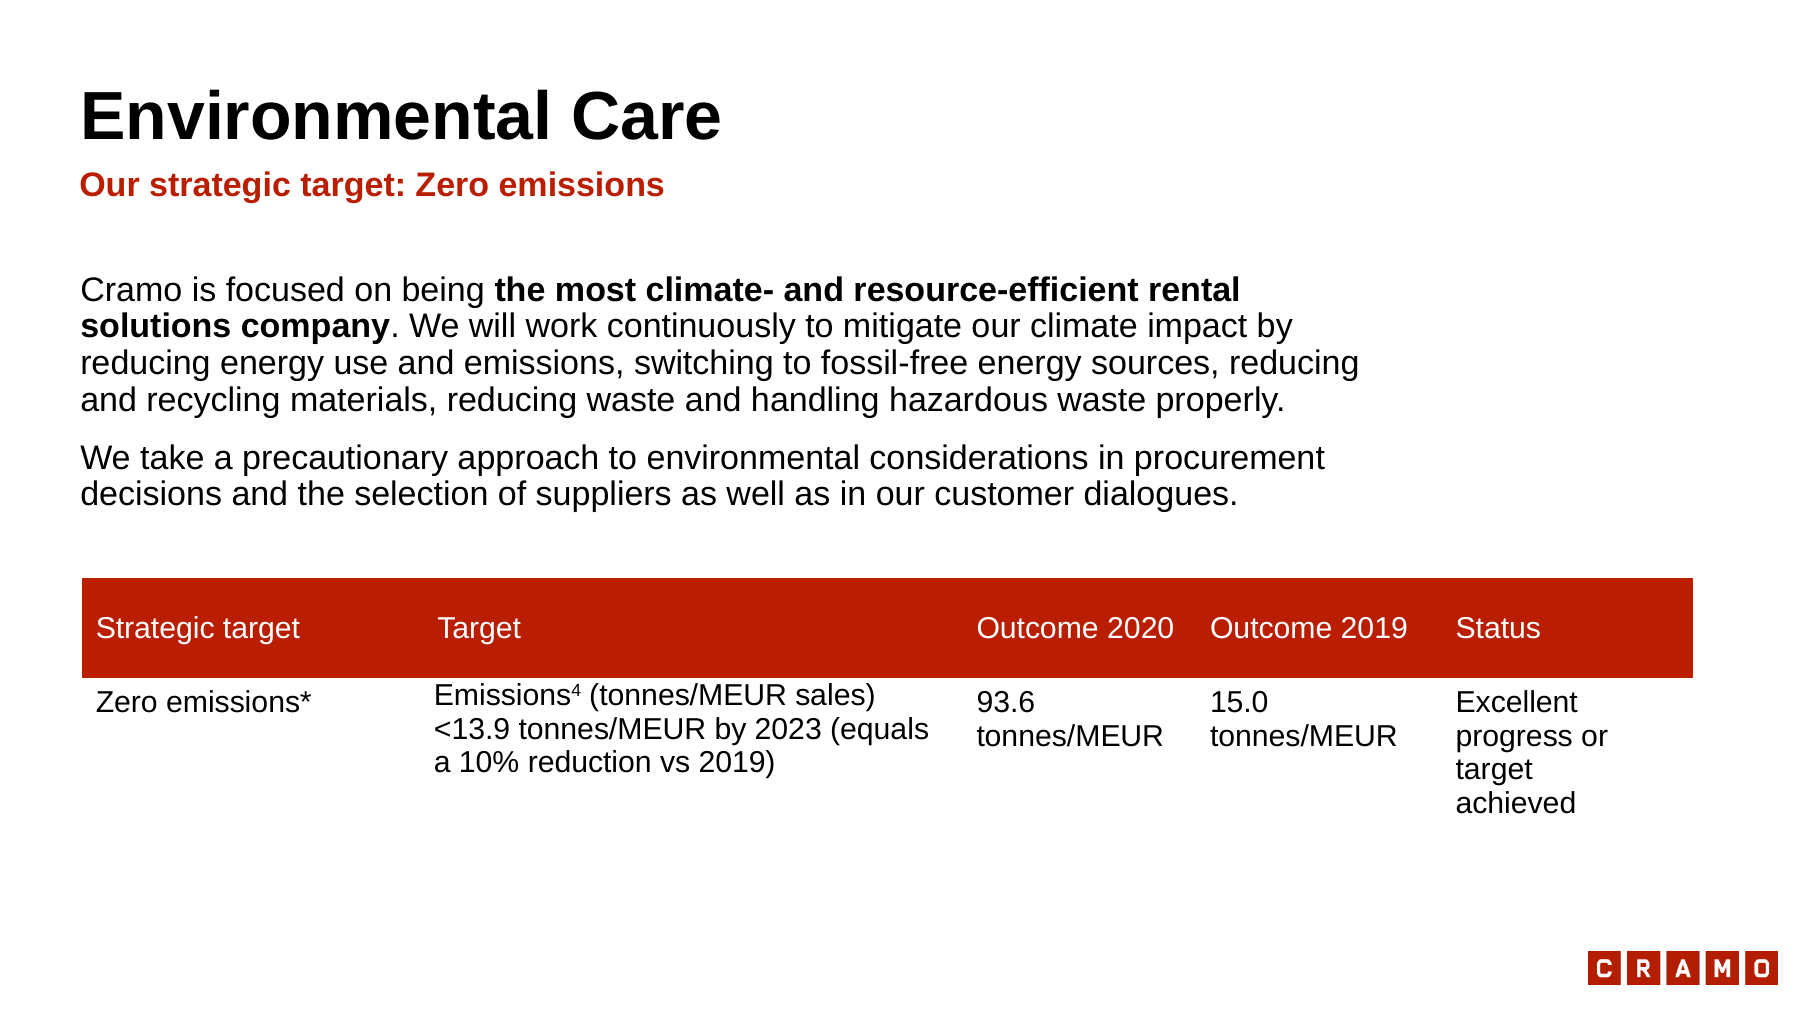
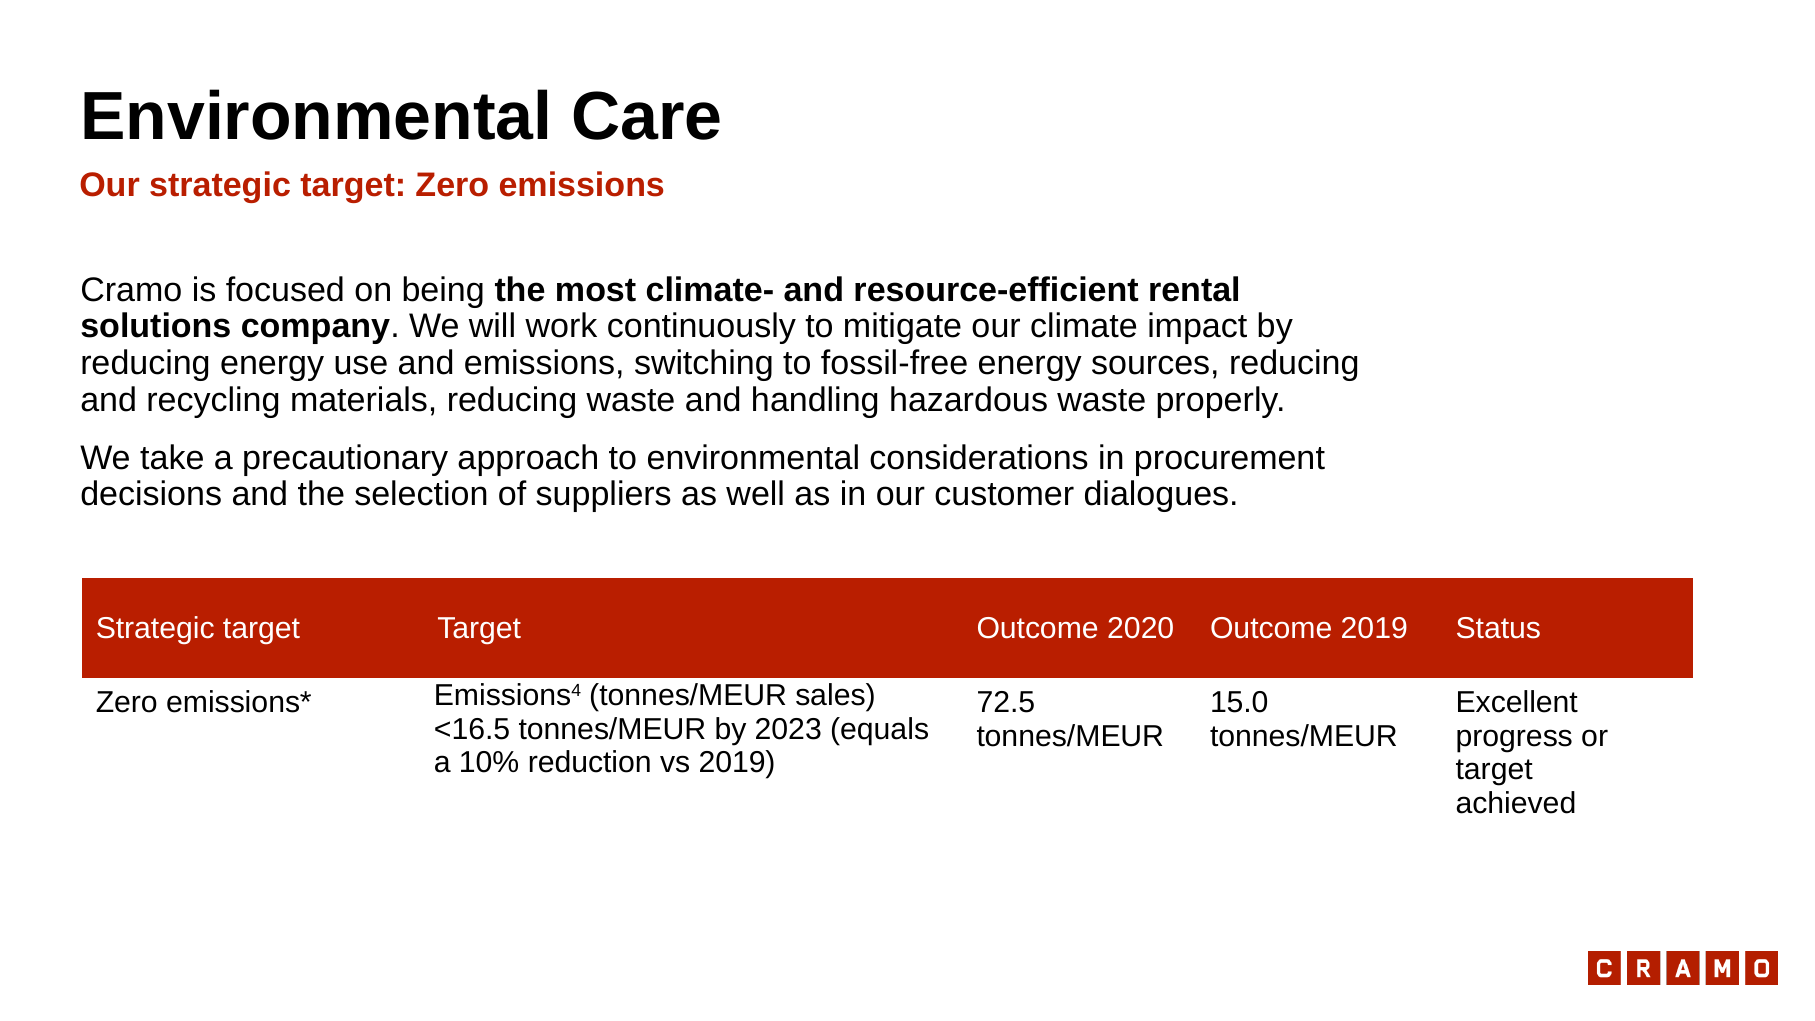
93.6: 93.6 -> 72.5
<13.9: <13.9 -> <16.5
